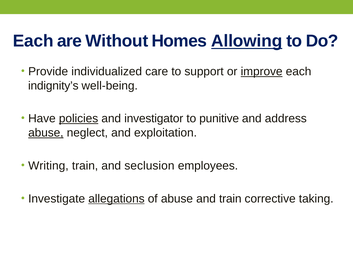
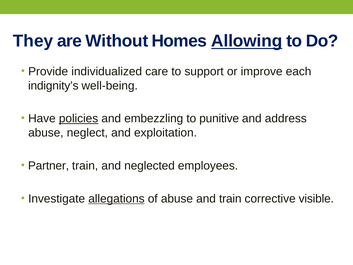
Each at (33, 41): Each -> They
improve underline: present -> none
investigator: investigator -> embezzling
abuse at (46, 133) underline: present -> none
Writing: Writing -> Partner
seclusion: seclusion -> neglected
taking: taking -> visible
